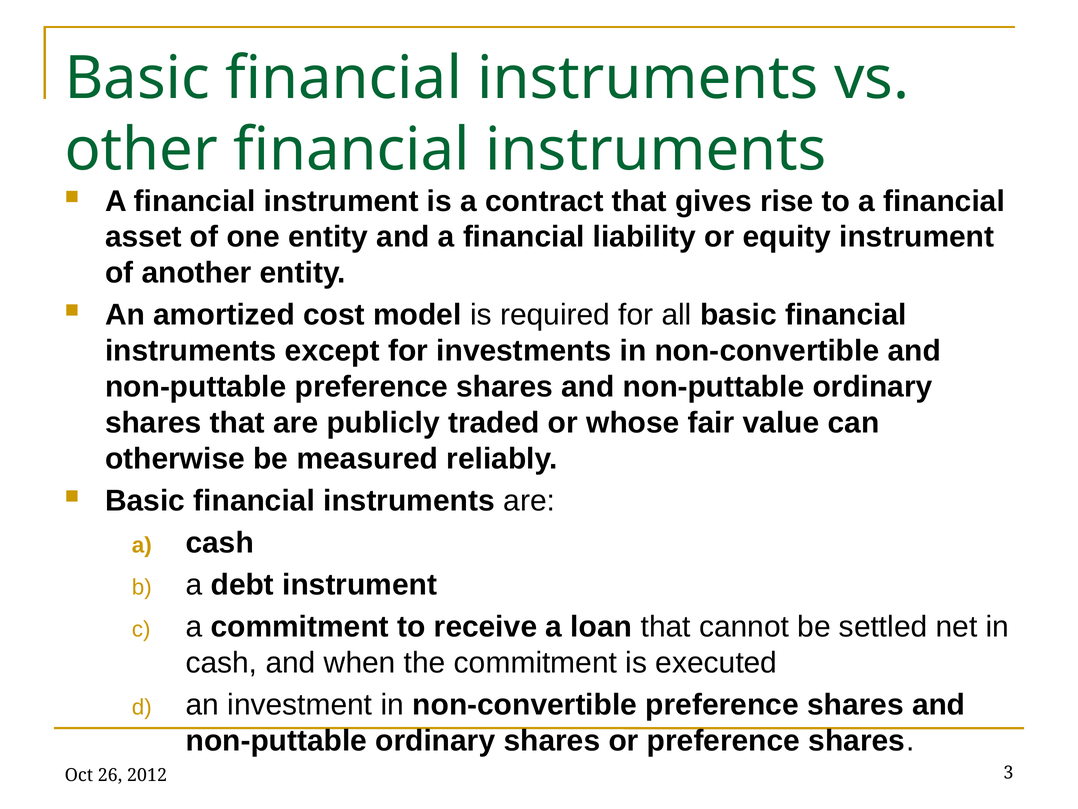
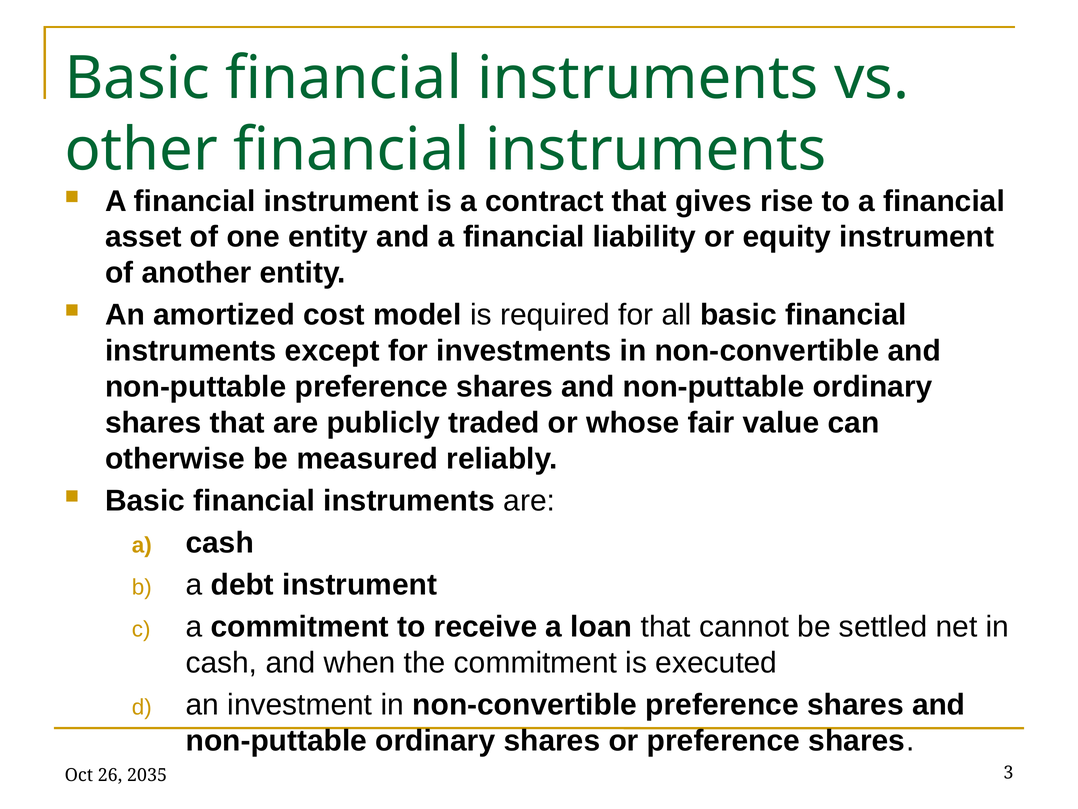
2012: 2012 -> 2035
